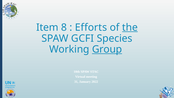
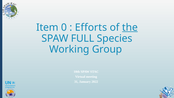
8: 8 -> 0
GCFI: GCFI -> FULL
Group underline: present -> none
